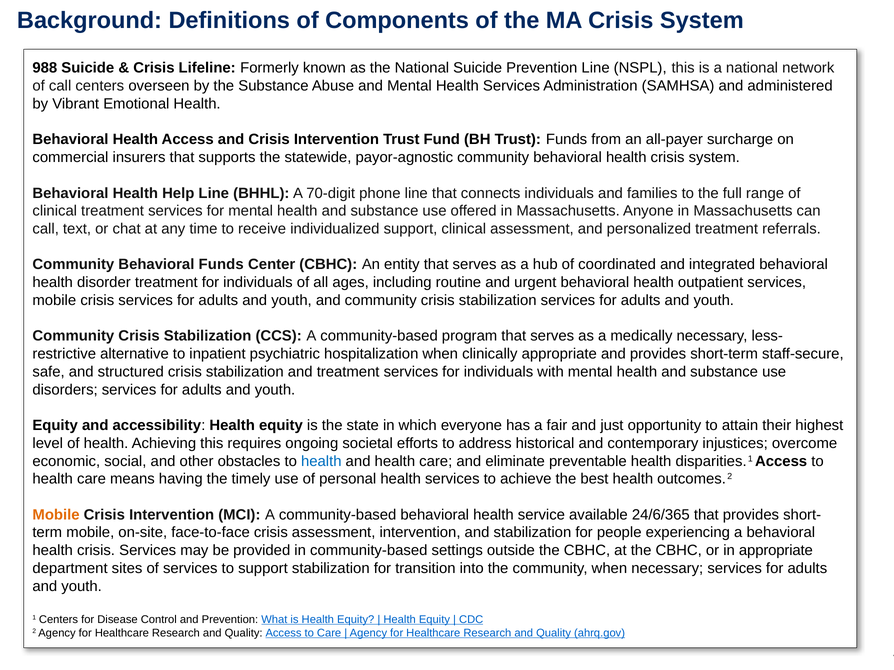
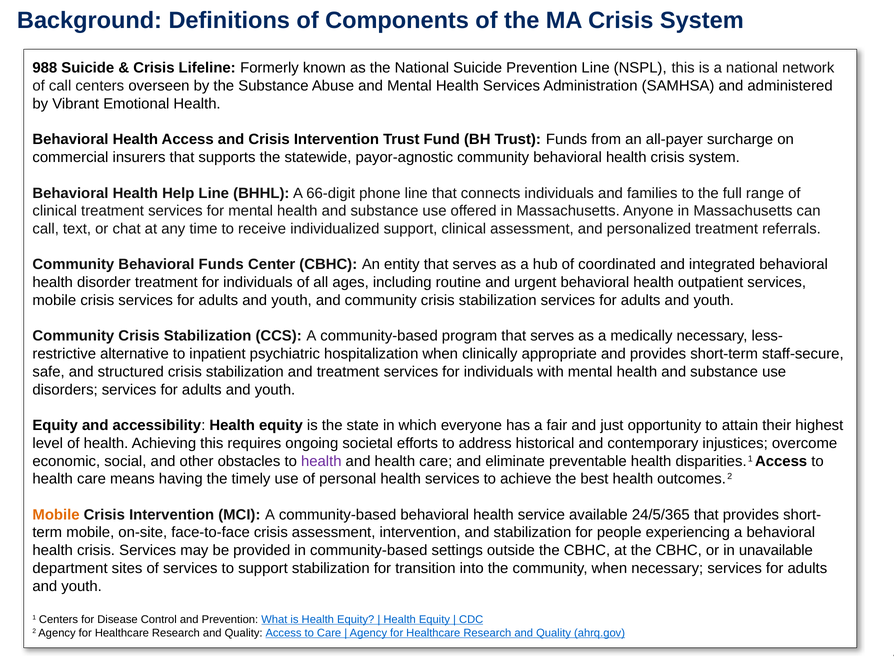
70-digit: 70-digit -> 66-digit
health at (321, 461) colour: blue -> purple
24/6/365: 24/6/365 -> 24/5/365
in appropriate: appropriate -> unavailable
